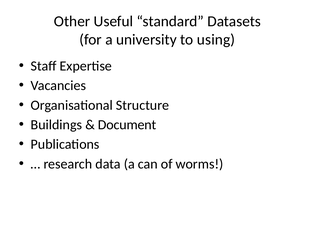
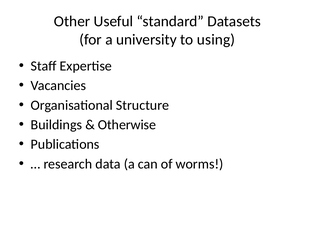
Document: Document -> Otherwise
